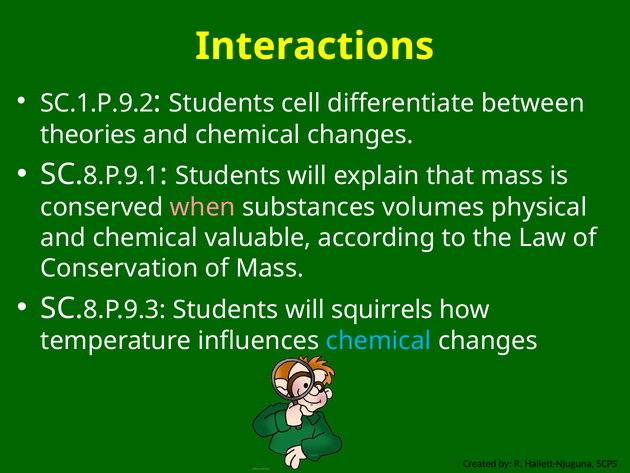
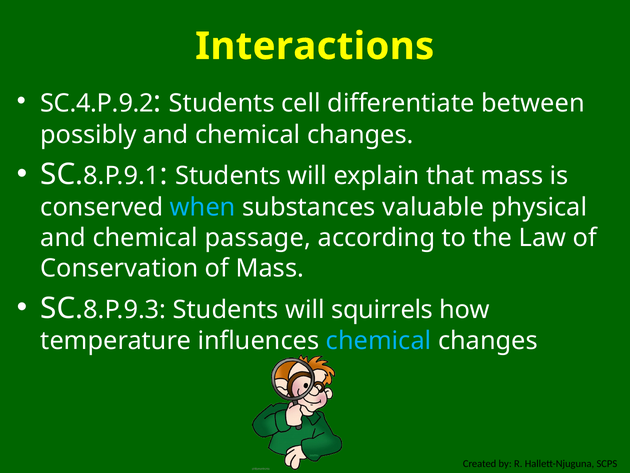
SC.1.P.9.2: SC.1.P.9.2 -> SC.4.P.9.2
theories: theories -> possibly
when colour: pink -> light blue
volumes: volumes -> valuable
valuable: valuable -> passage
